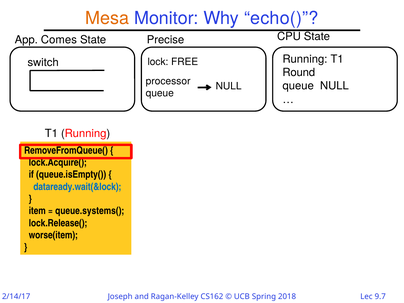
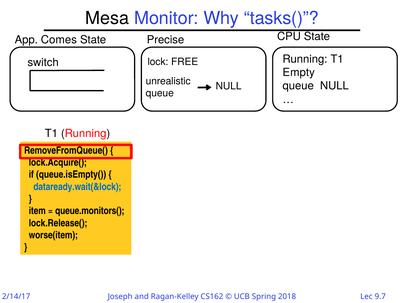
Mesa colour: orange -> black
echo(: echo( -> tasks(
Round: Round -> Empty
processor: processor -> unrealistic
queue.systems(: queue.systems( -> queue.monitors(
